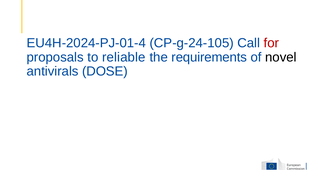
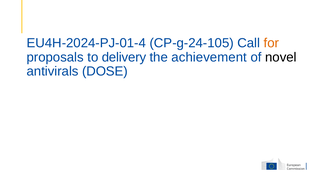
for colour: red -> orange
reliable: reliable -> delivery
requirements: requirements -> achievement
